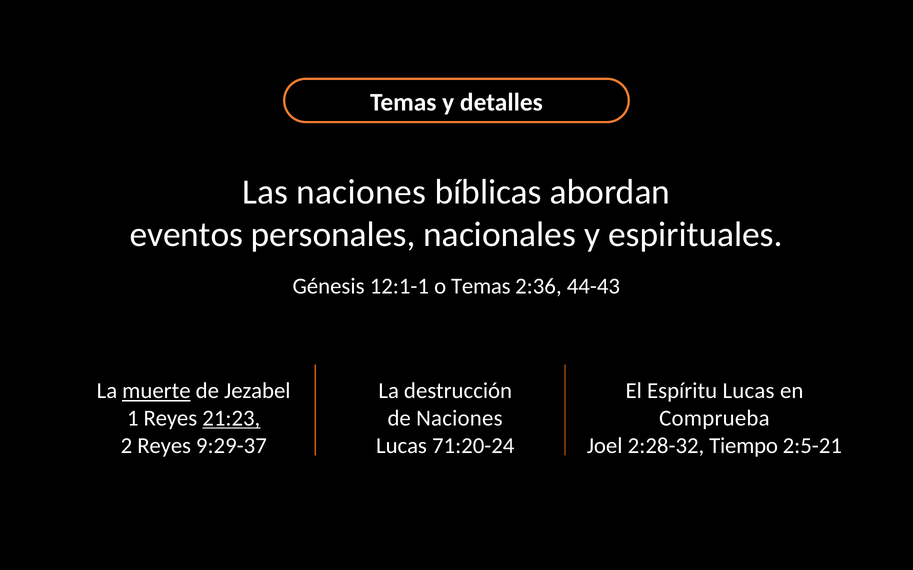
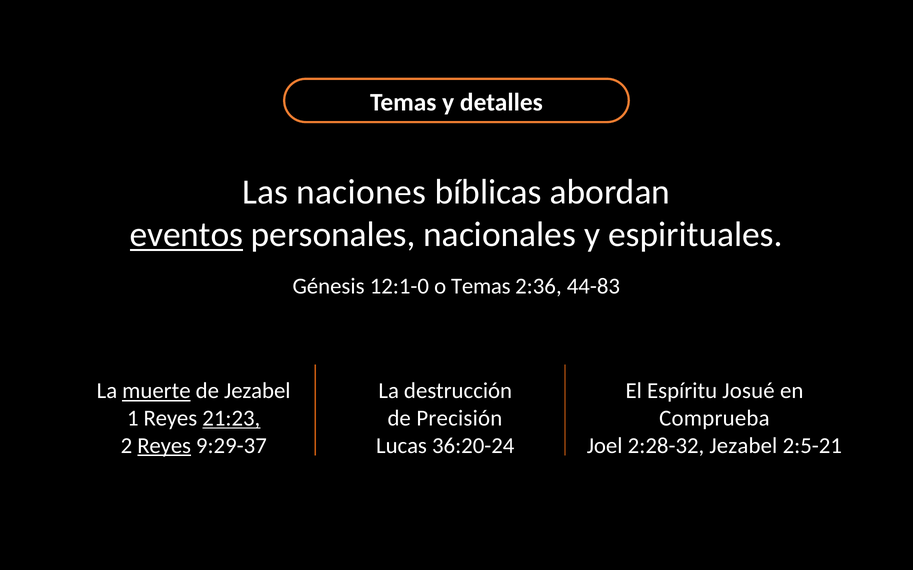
eventos underline: none -> present
12:1-1: 12:1-1 -> 12:1-0
44-43: 44-43 -> 44-83
Espíritu Lucas: Lucas -> Josué
de Naciones: Naciones -> Precisión
Reyes at (164, 446) underline: none -> present
71:20-24: 71:20-24 -> 36:20-24
2:28-32 Tiempo: Tiempo -> Jezabel
